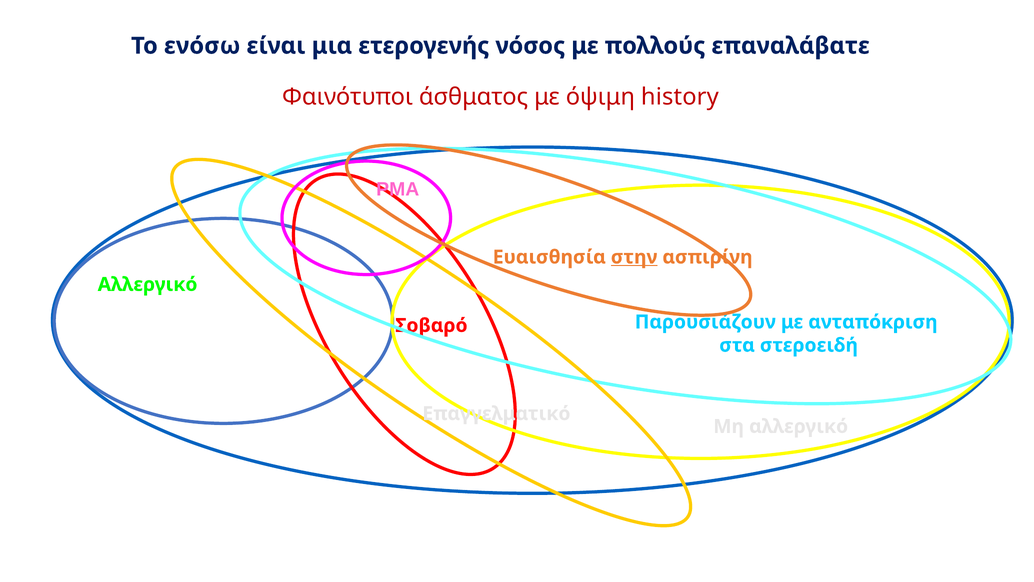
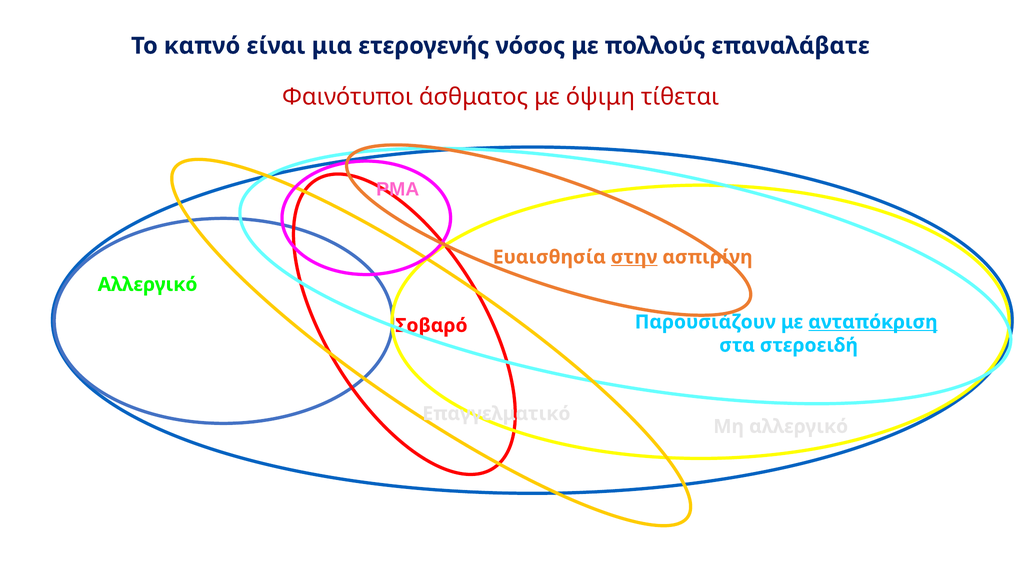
ενόσω: ενόσω -> καπνό
history: history -> τίθεται
ανταπόκριση underline: none -> present
